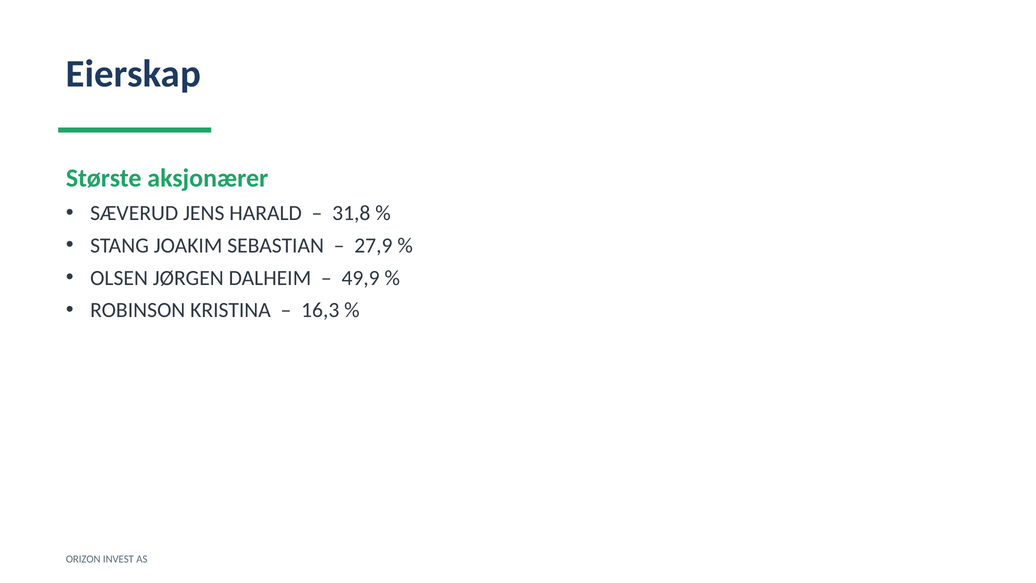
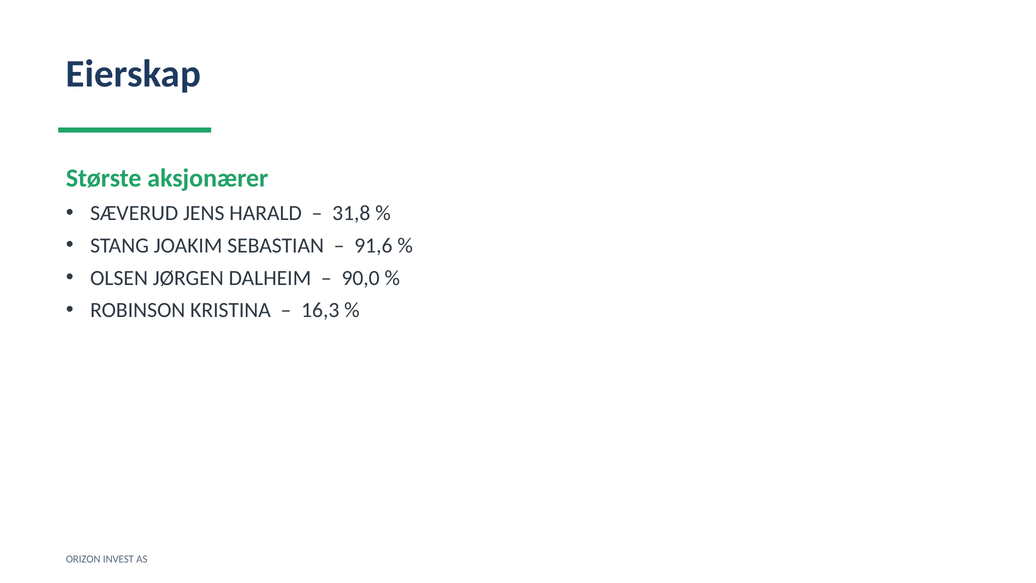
27,9: 27,9 -> 91,6
49,9: 49,9 -> 90,0
